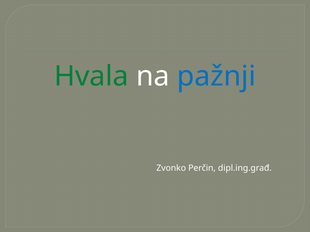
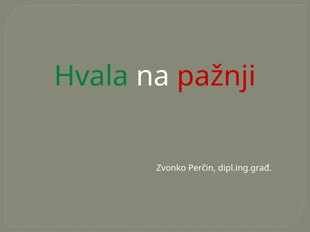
pažnji colour: blue -> red
